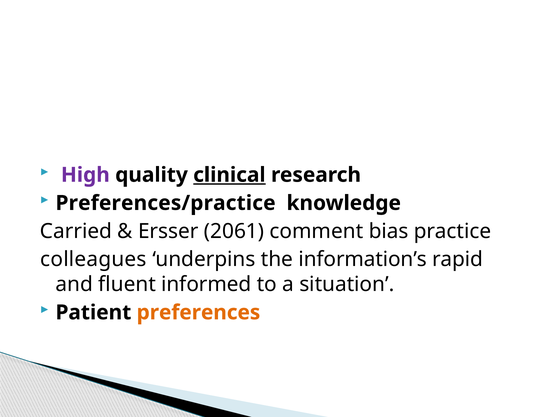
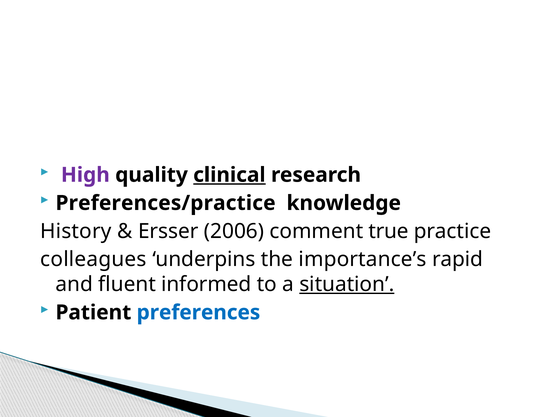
Carried: Carried -> History
2061: 2061 -> 2006
bias: bias -> true
information’s: information’s -> importance’s
situation underline: none -> present
preferences colour: orange -> blue
